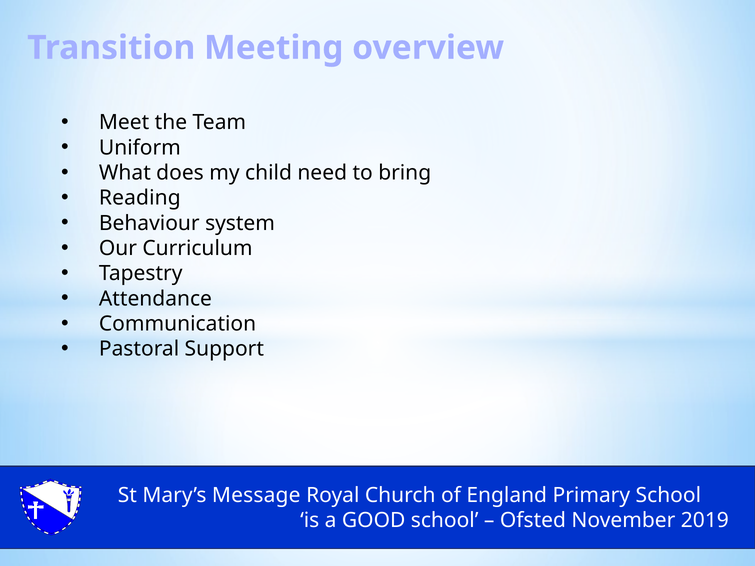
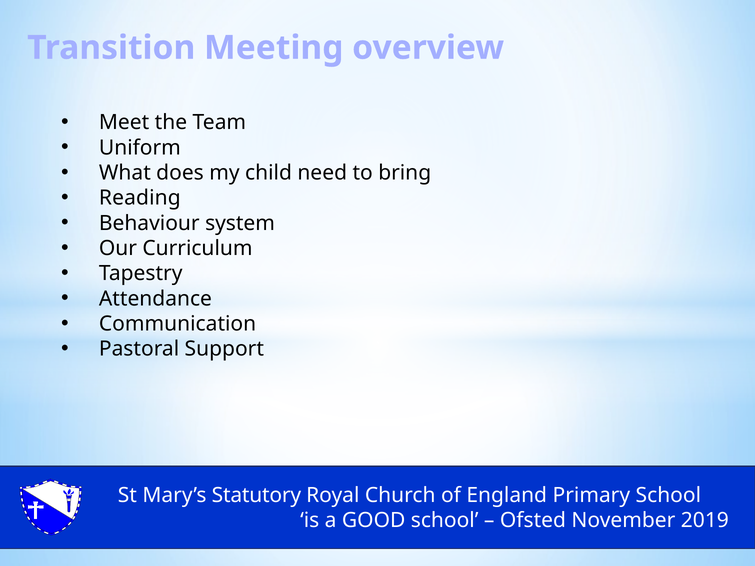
Message: Message -> Statutory
